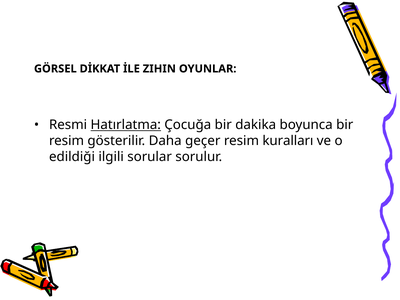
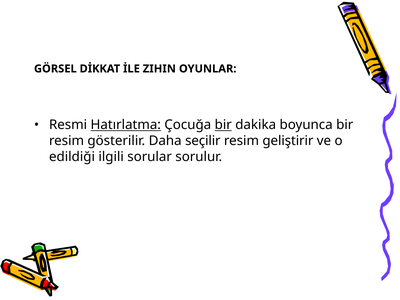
bir at (223, 125) underline: none -> present
geçer: geçer -> seçilir
kuralları: kuralları -> geliştirir
